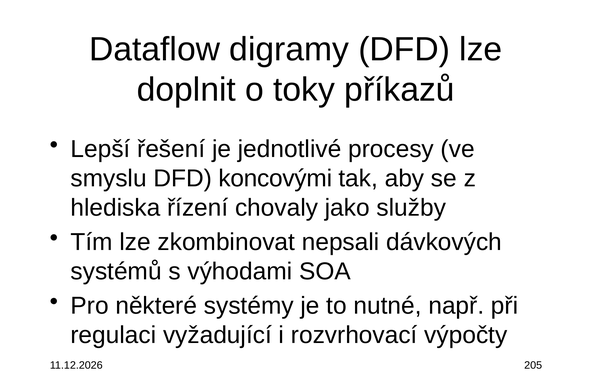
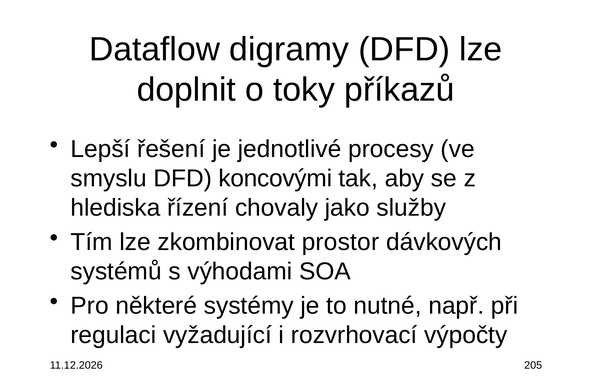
nepsali: nepsali -> prostor
